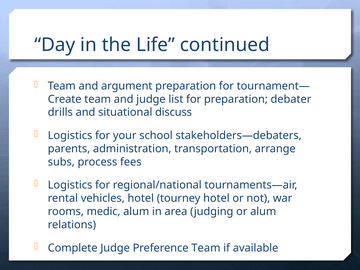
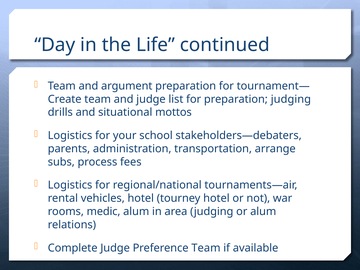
preparation debater: debater -> judging
discuss: discuss -> mottos
